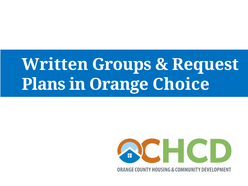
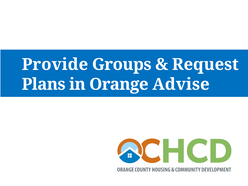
Written: Written -> Provide
Choice: Choice -> Advise
